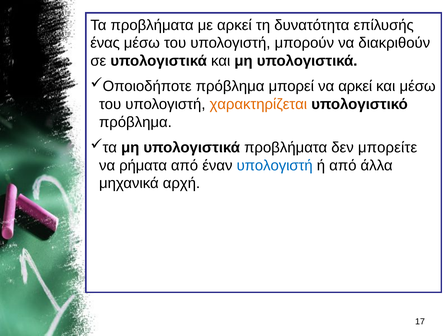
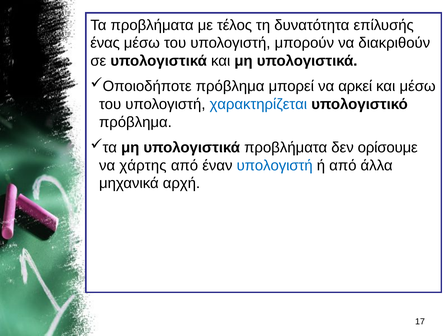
με αρκεί: αρκεί -> τέλος
χαρακτηρίζεται colour: orange -> blue
μπορείτε: μπορείτε -> ορίσουμε
ρήματα: ρήματα -> χάρτης
